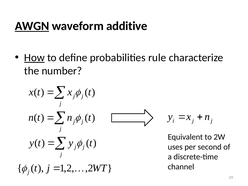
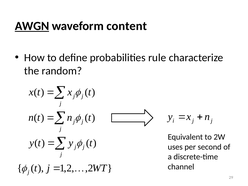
additive: additive -> content
How underline: present -> none
number: number -> random
